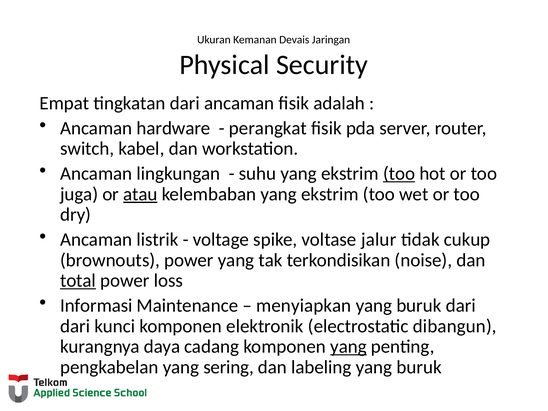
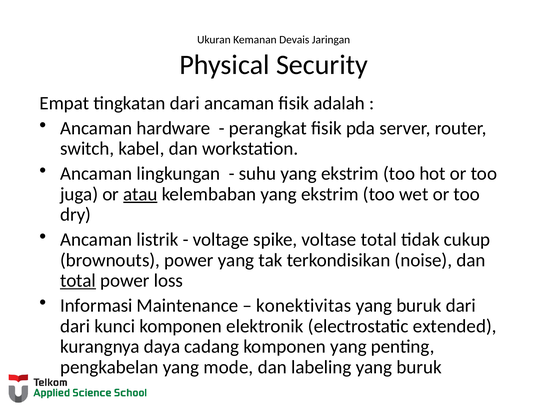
too at (399, 174) underline: present -> none
voltase jalur: jalur -> total
menyiapkan: menyiapkan -> konektivitas
dibangun: dibangun -> extended
yang at (348, 347) underline: present -> none
sering: sering -> mode
